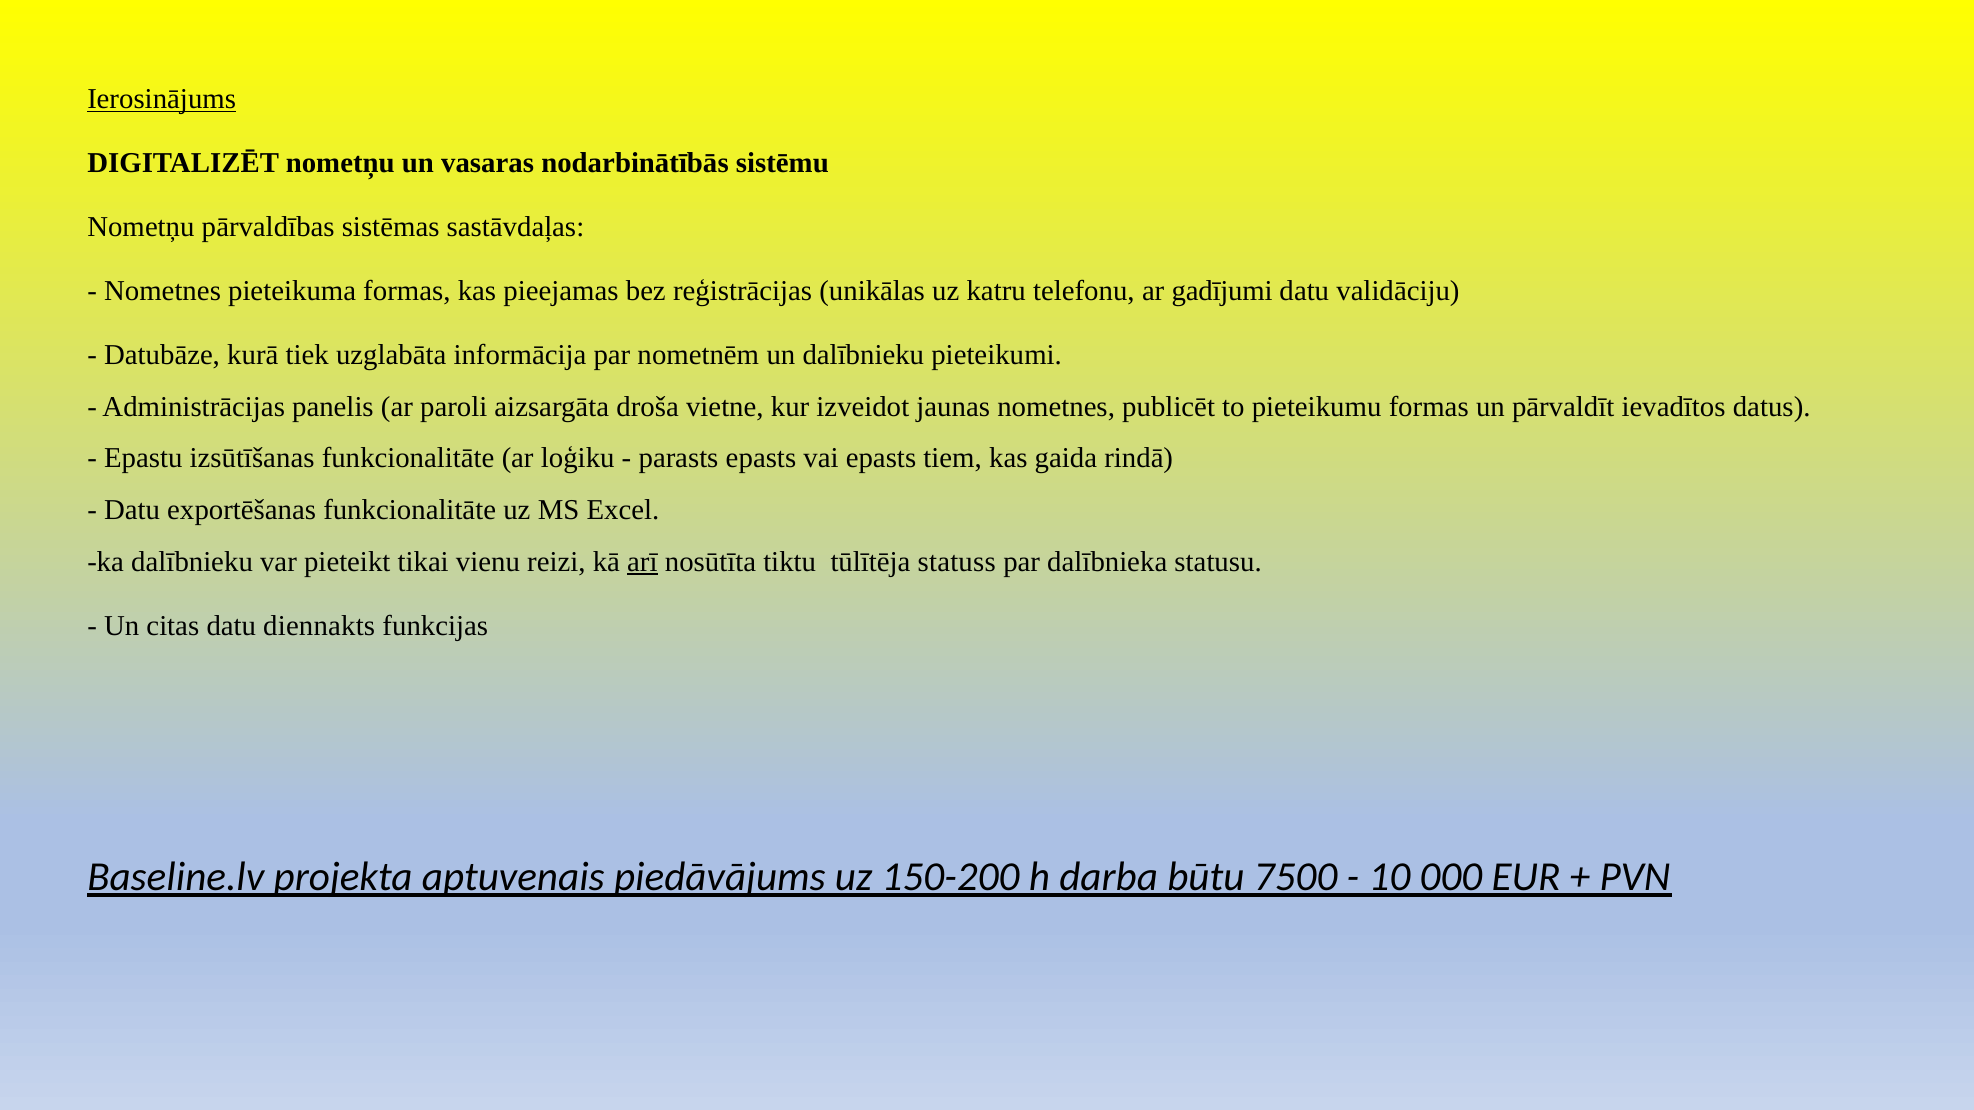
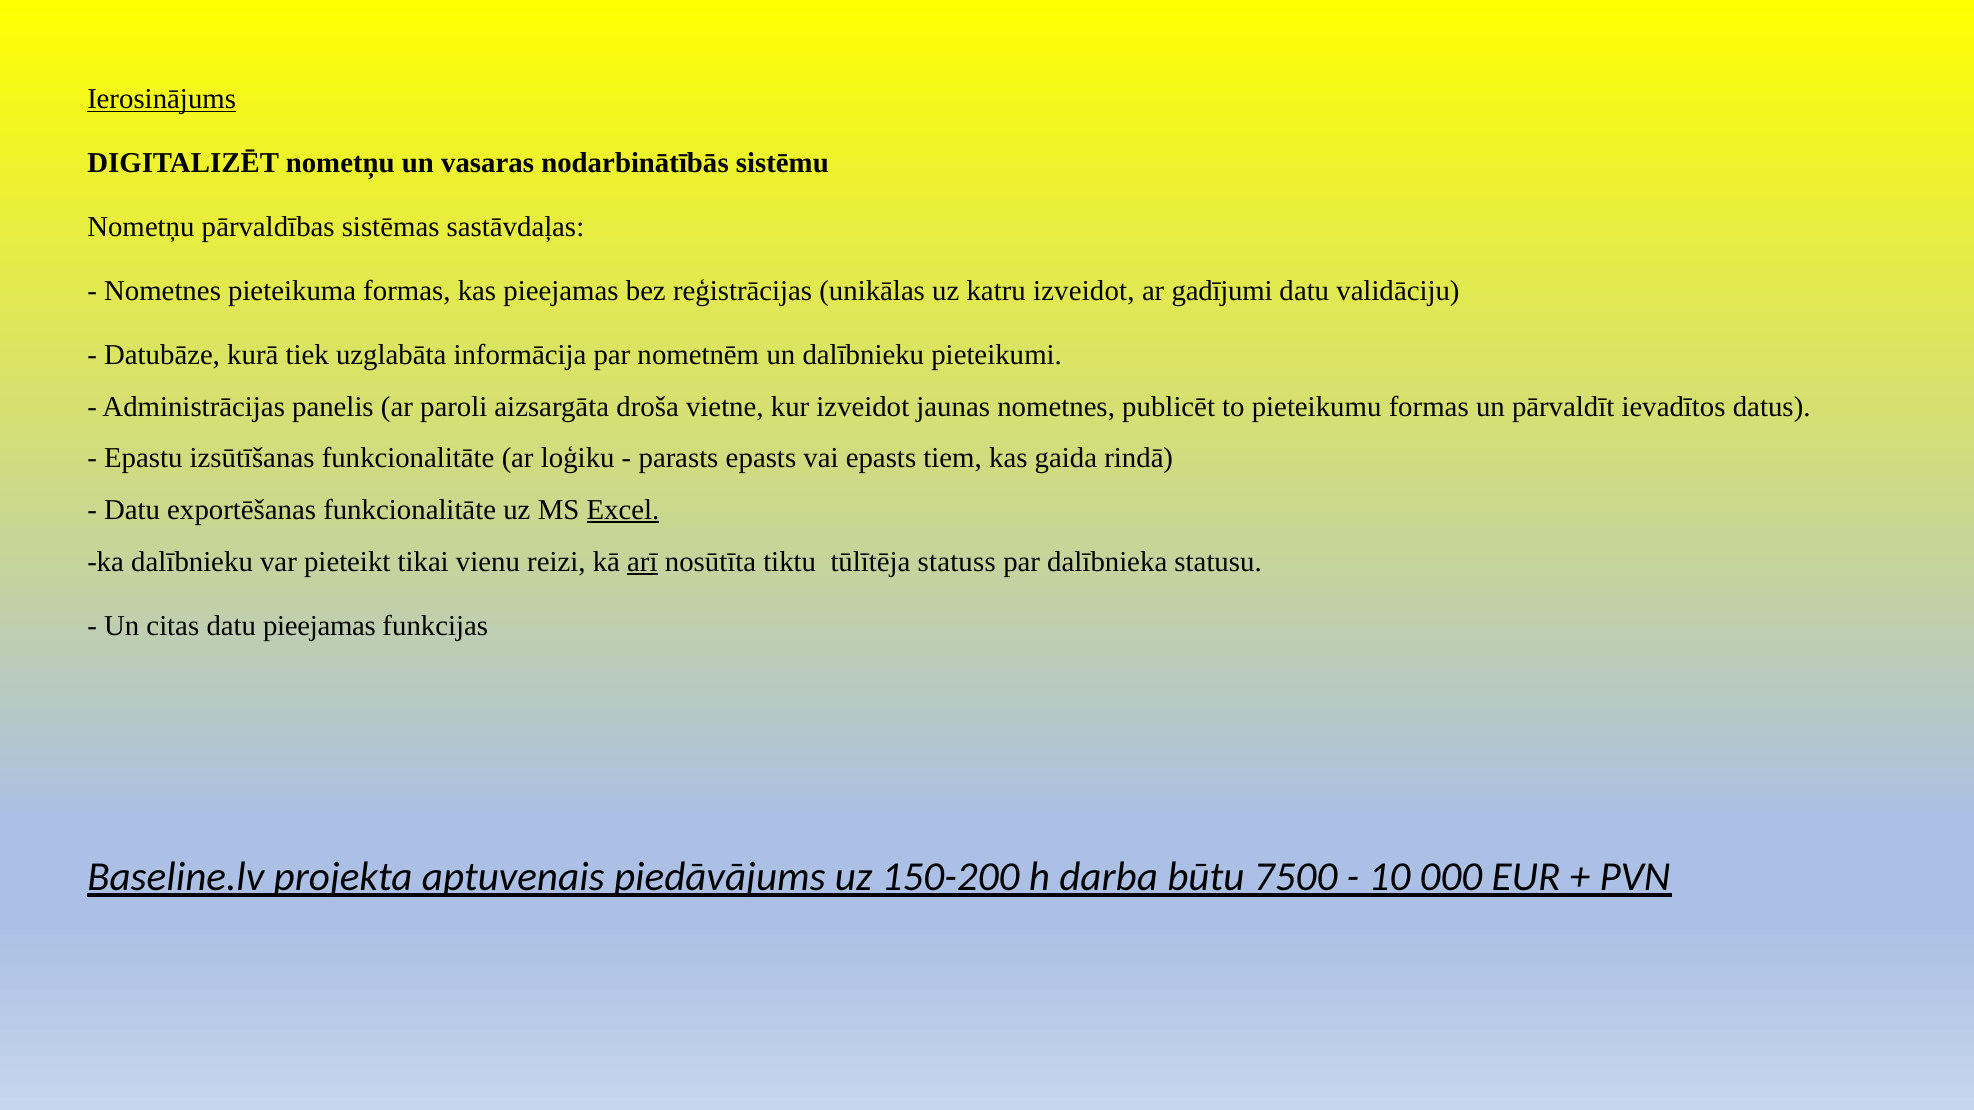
katru telefonu: telefonu -> izveidot
Excel underline: none -> present
datu diennakts: diennakts -> pieejamas
